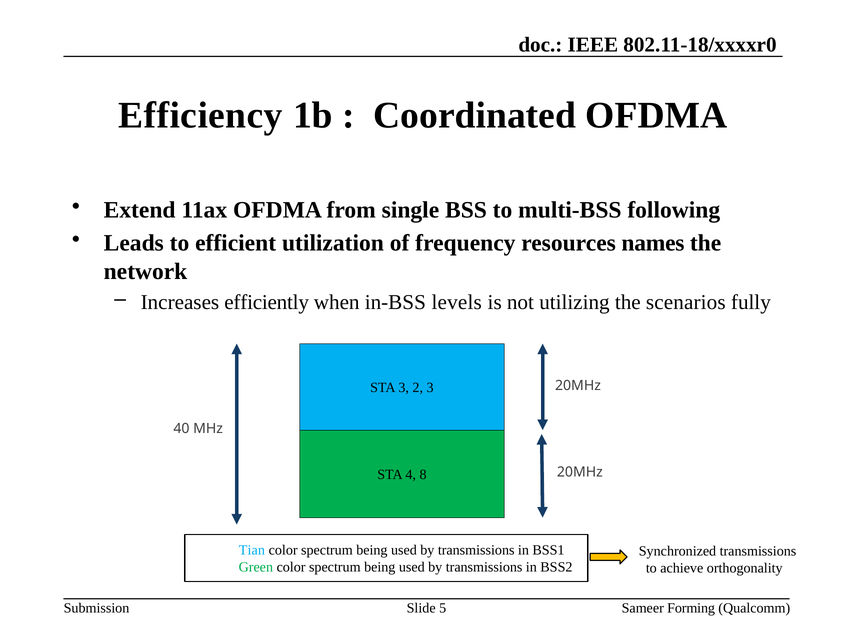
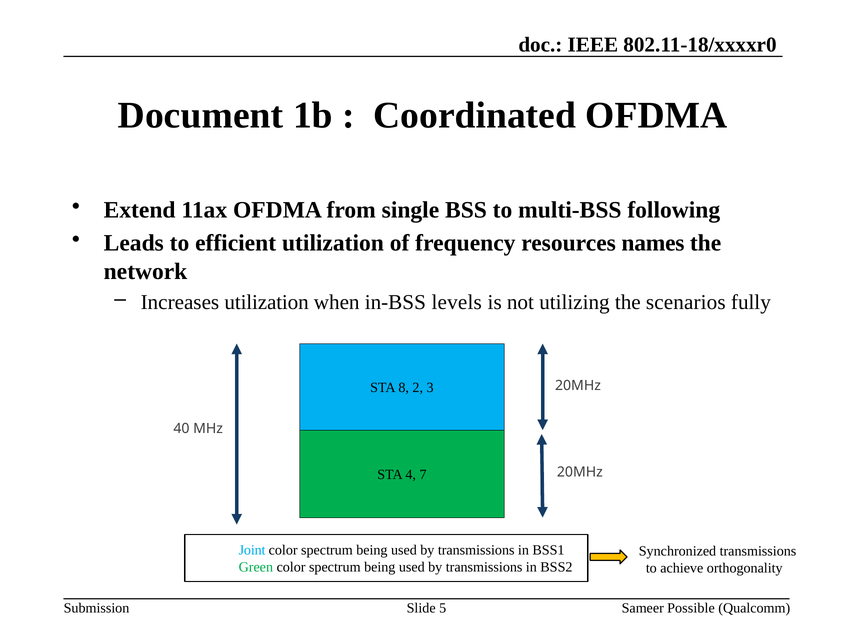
Efficiency: Efficiency -> Document
Increases efficiently: efficiently -> utilization
STA 3: 3 -> 8
8: 8 -> 7
Tian: Tian -> Joint
Forming: Forming -> Possible
